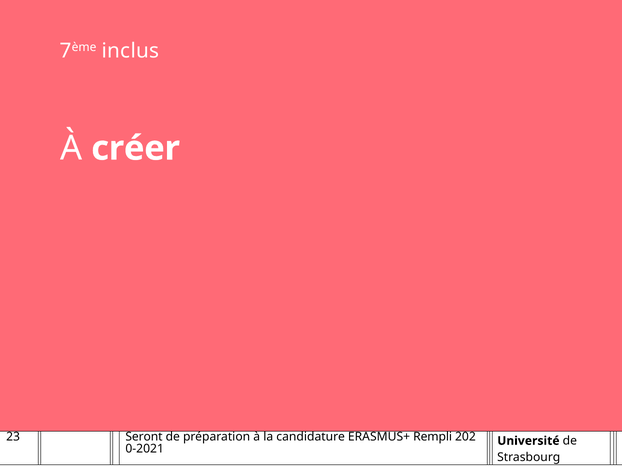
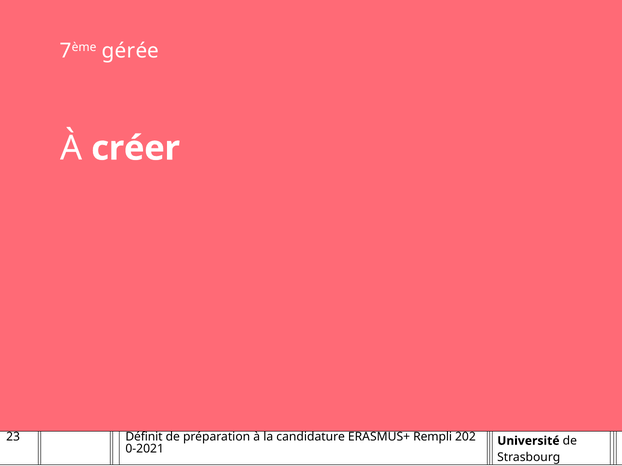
inclus: inclus -> gérée
Seront: Seront -> Définit
